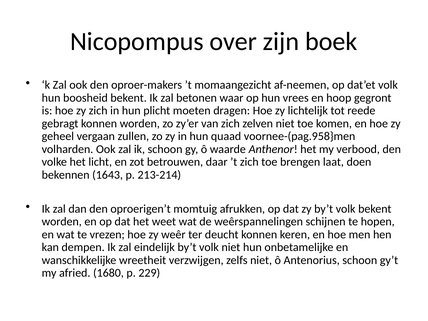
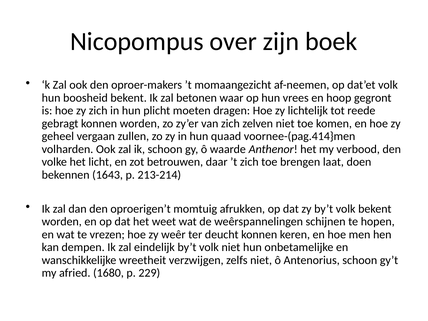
voornee-(pag.958}men: voornee-(pag.958}men -> voornee-(pag.414}men
